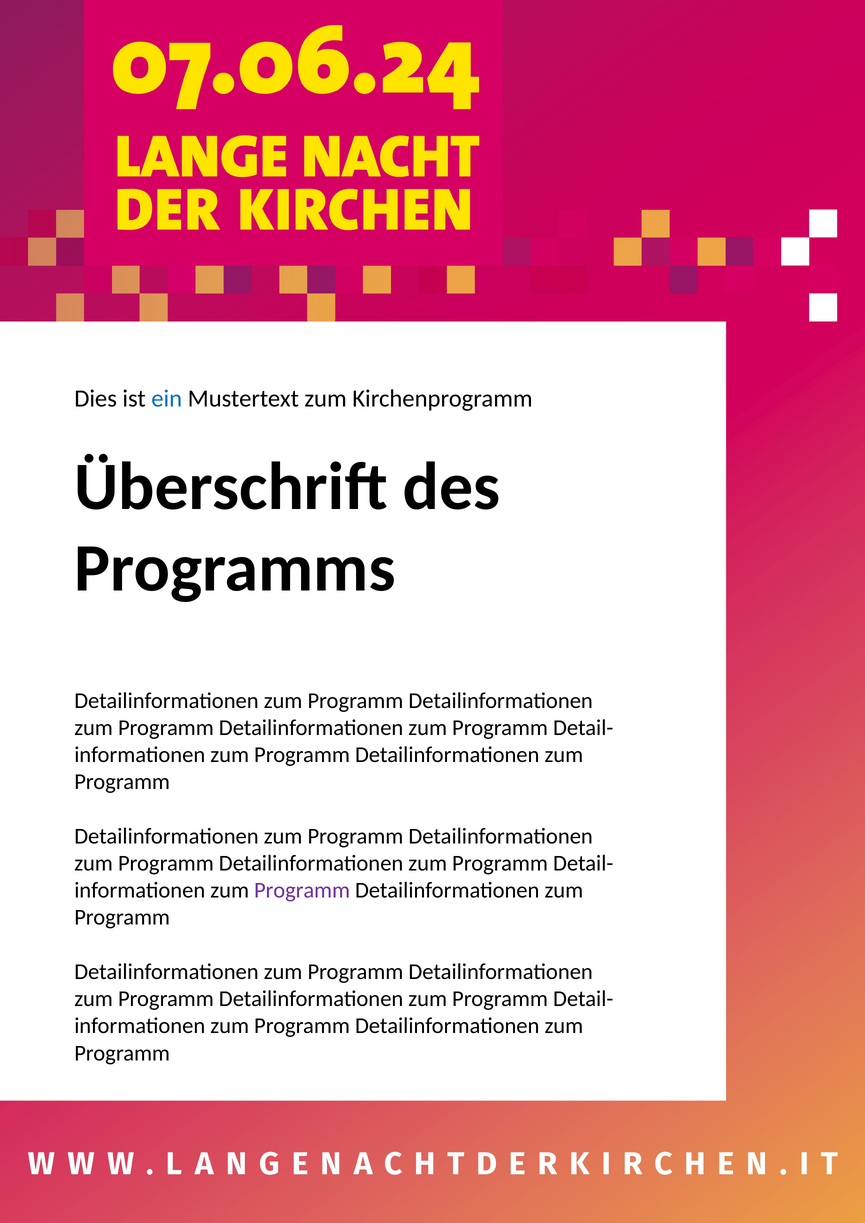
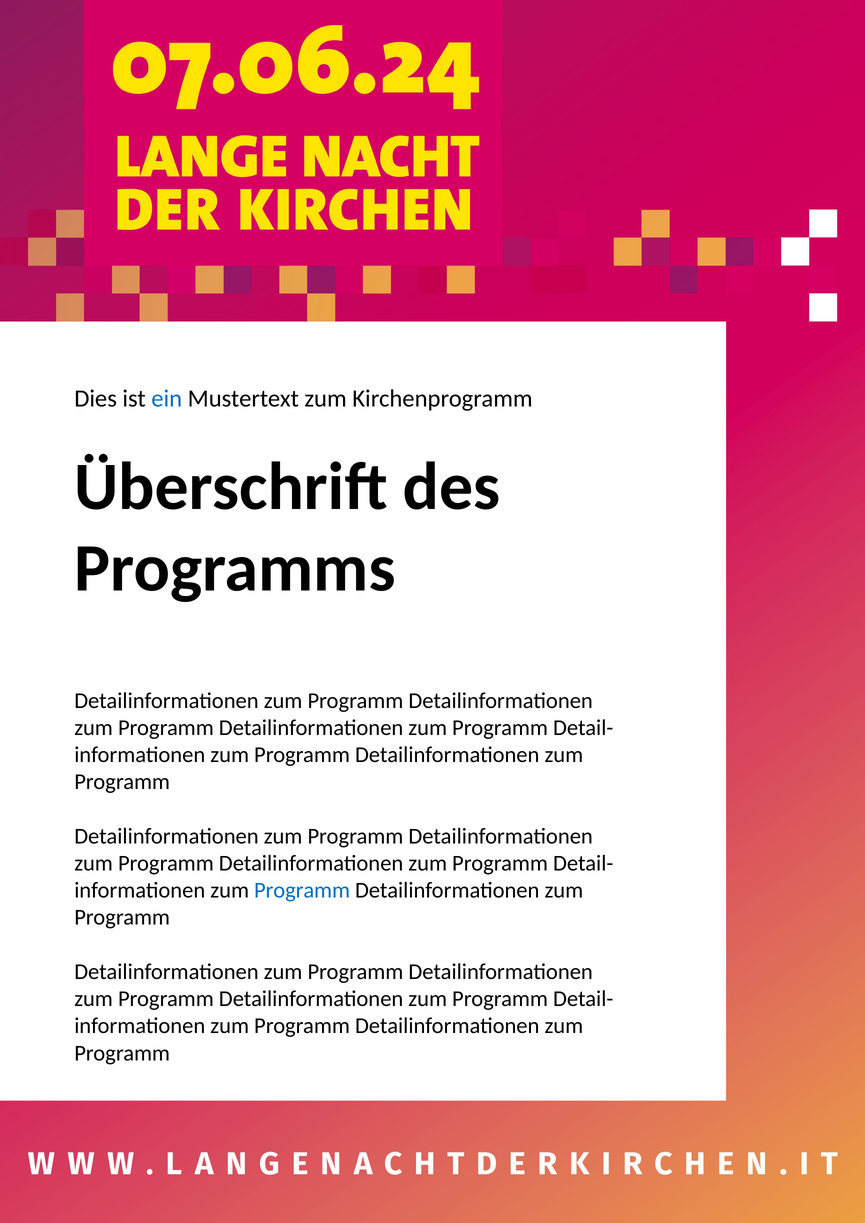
Programm at (302, 891) colour: purple -> blue
